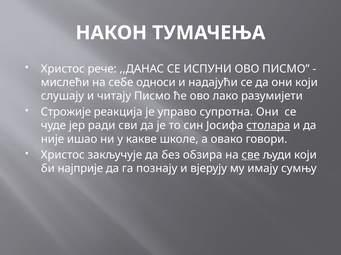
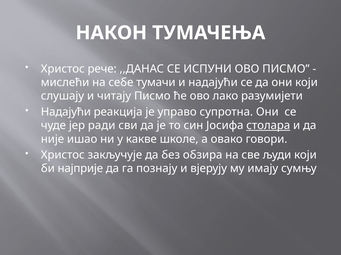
односи: односи -> тумачи
Строжије at (66, 112): Строжије -> Надајући
све underline: present -> none
